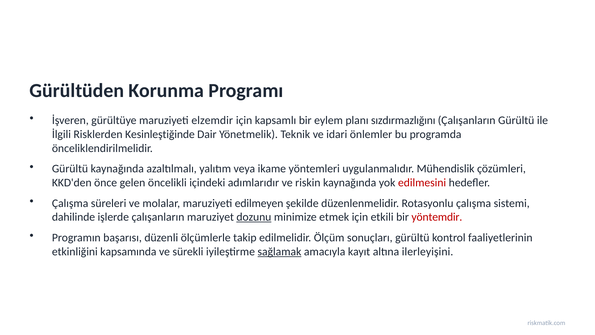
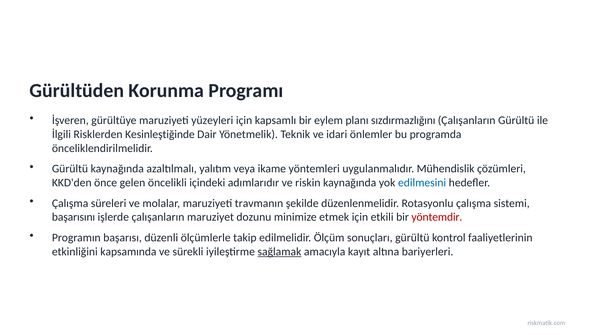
elzemdir: elzemdir -> yüzeyleri
edilmesini colour: red -> blue
edilmeyen: edilmeyen -> travmanın
dahilinde: dahilinde -> başarısını
dozunu underline: present -> none
ilerleyişini: ilerleyişini -> bariyerleri
